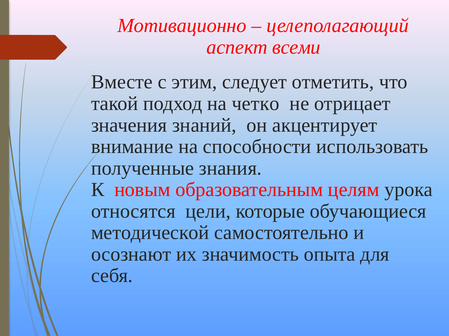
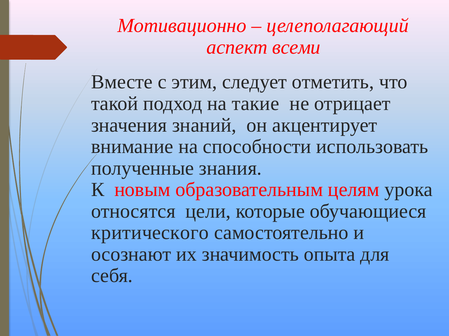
четко: четко -> такие
методической: методической -> критического
